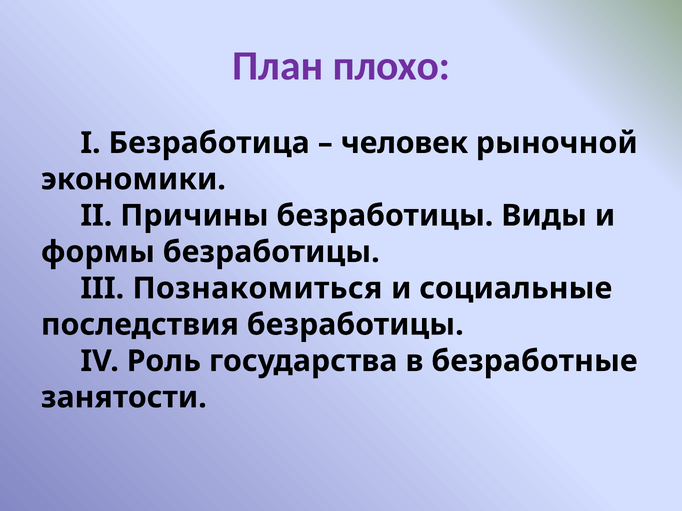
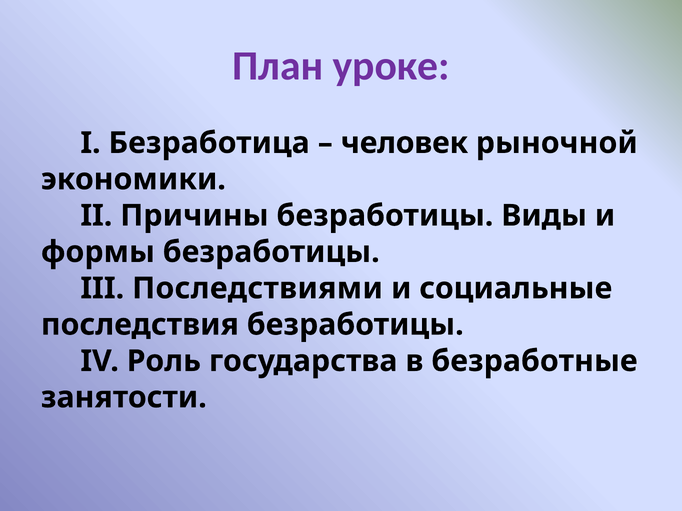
плохо: плохо -> уроке
Познакомиться: Познакомиться -> Последствиями
